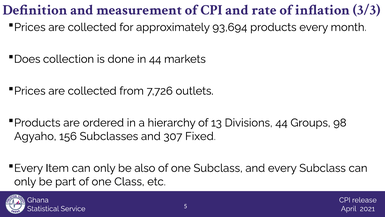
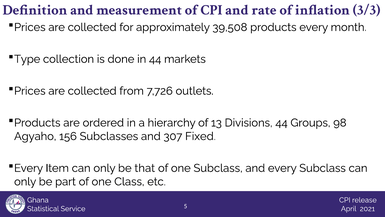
93,694: 93,694 -> 39,508
Does: Does -> Type
also: also -> that
